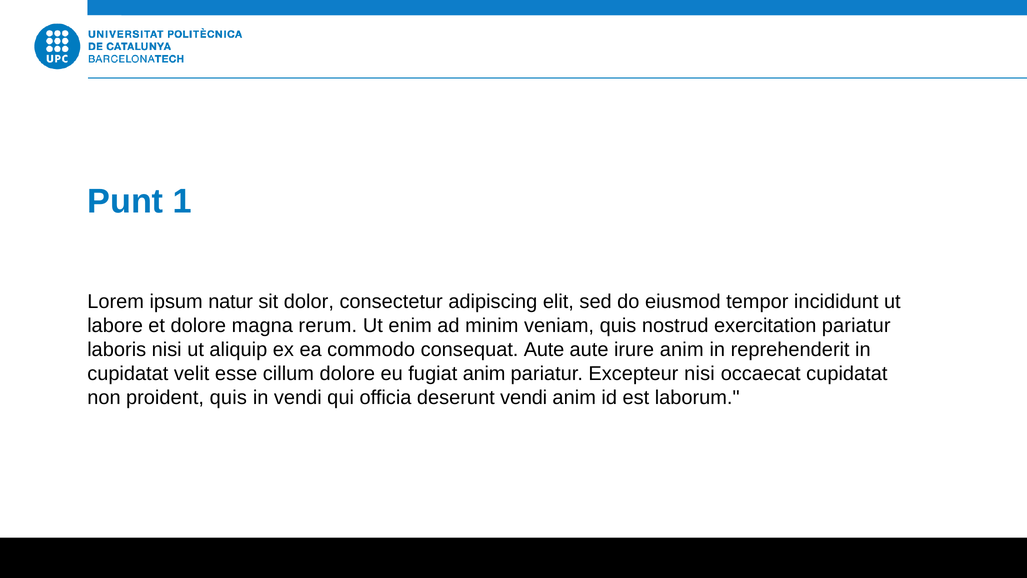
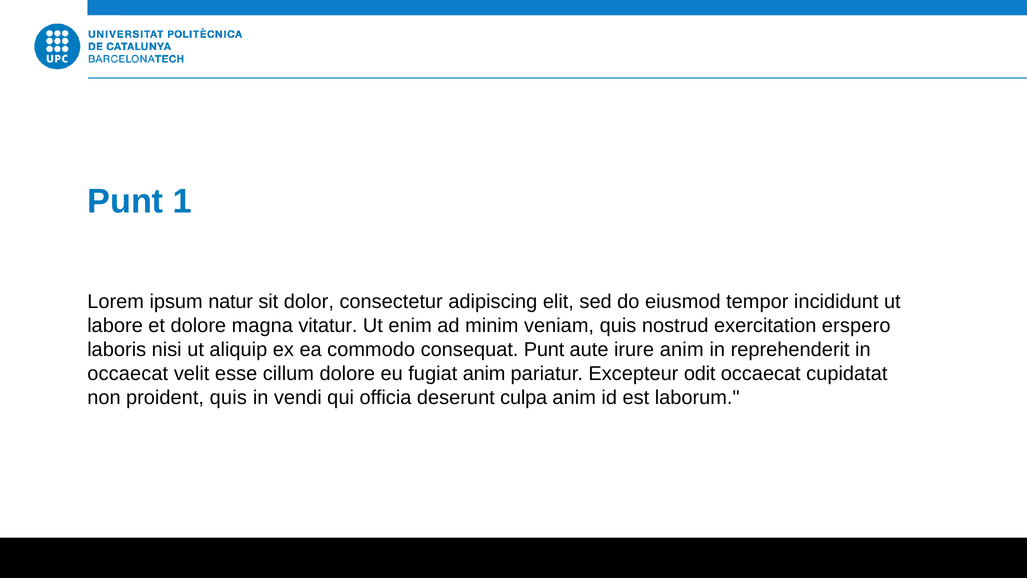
rerum: rerum -> vitatur
exercitation pariatur: pariatur -> erspero
consequat Aute: Aute -> Punt
cupidatat at (128, 373): cupidatat -> occaecat
Excepteur nisi: nisi -> odit
deserunt vendi: vendi -> culpa
